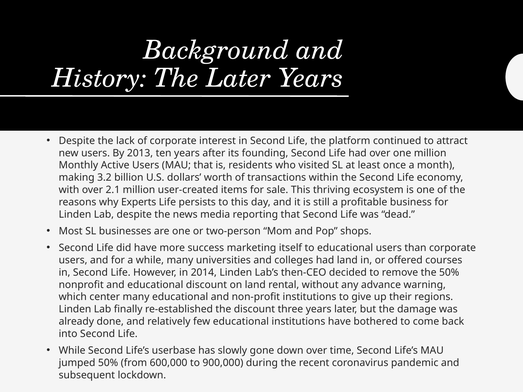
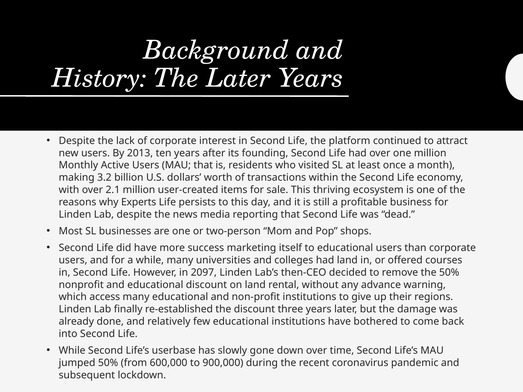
2014: 2014 -> 2097
center: center -> access
